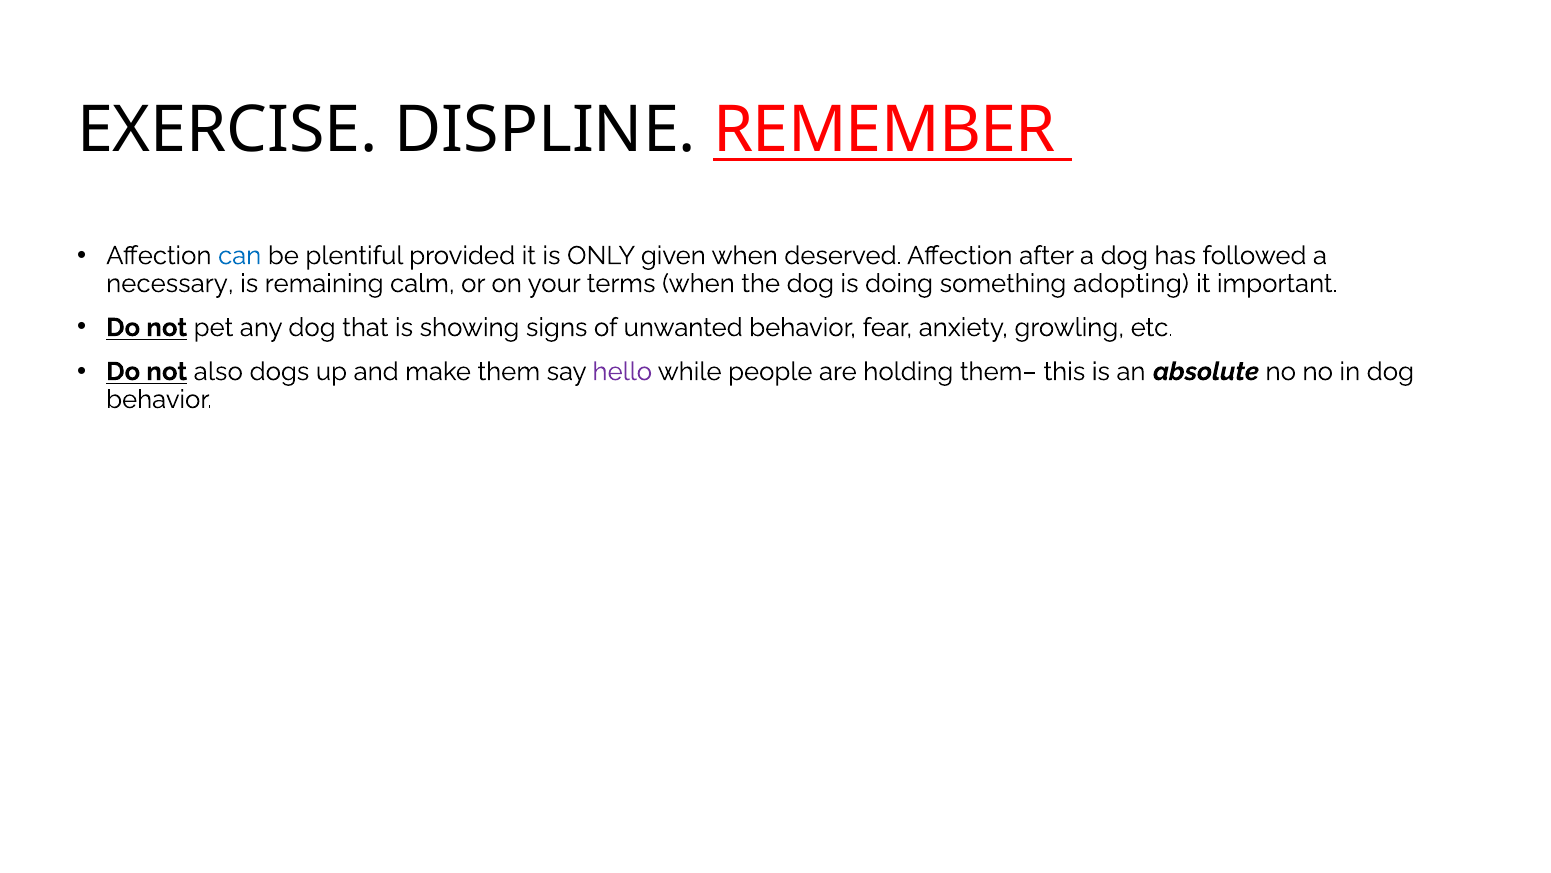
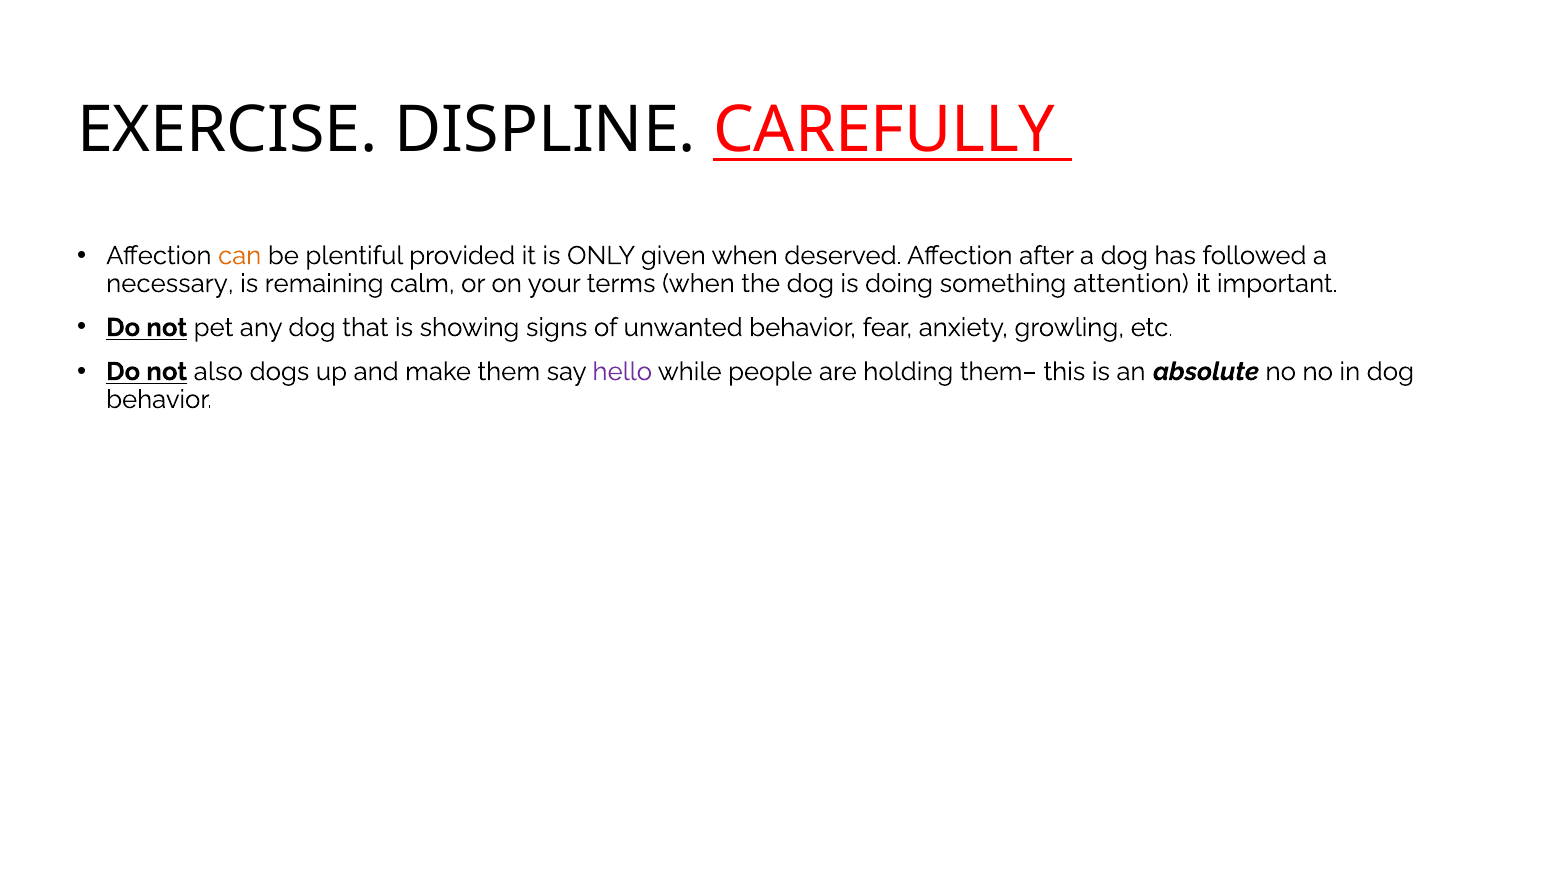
REMEMBER: REMEMBER -> CAREFULLY
can colour: blue -> orange
adopting: adopting -> attention
